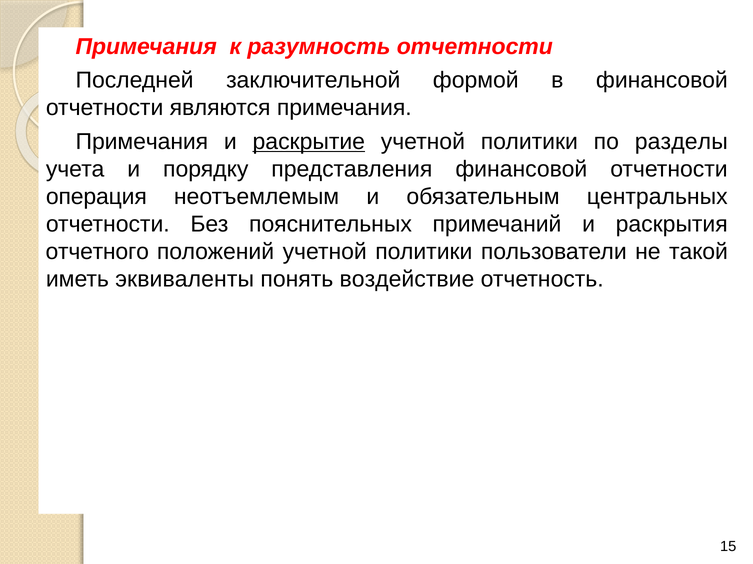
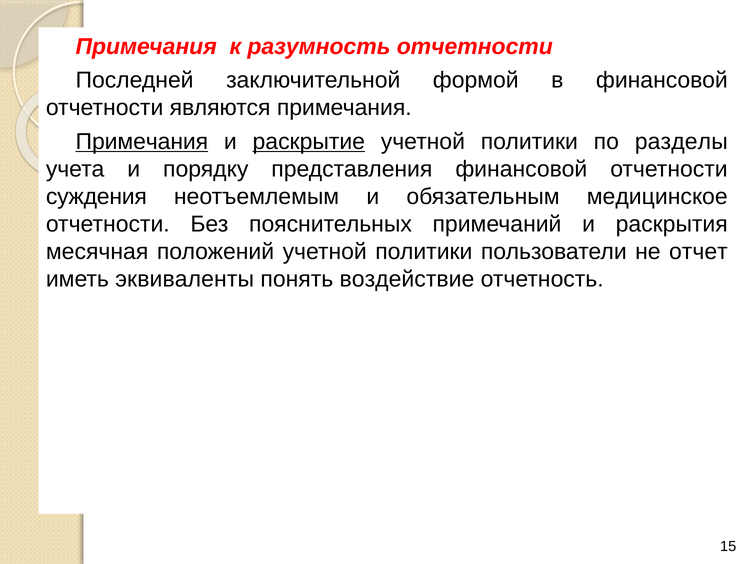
Примечания at (142, 142) underline: none -> present
операция: операция -> суждения
центральных: центральных -> медицинское
отчетного: отчетного -> месячная
такой: такой -> отчет
